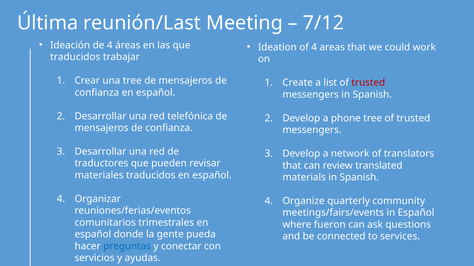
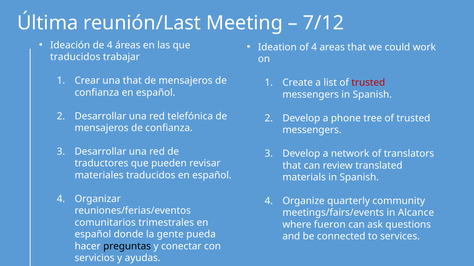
una tree: tree -> that
in Español: Español -> Alcance
preguntas colour: blue -> black
